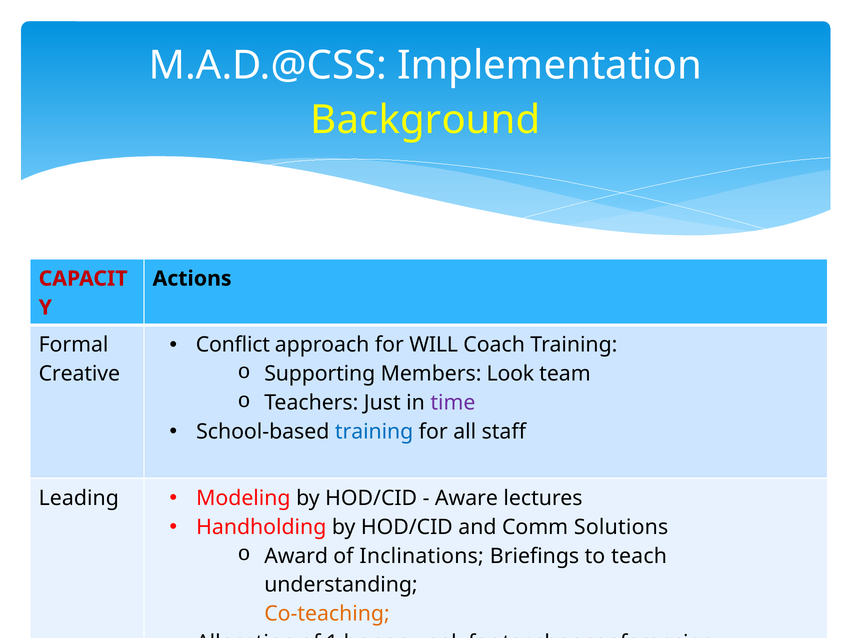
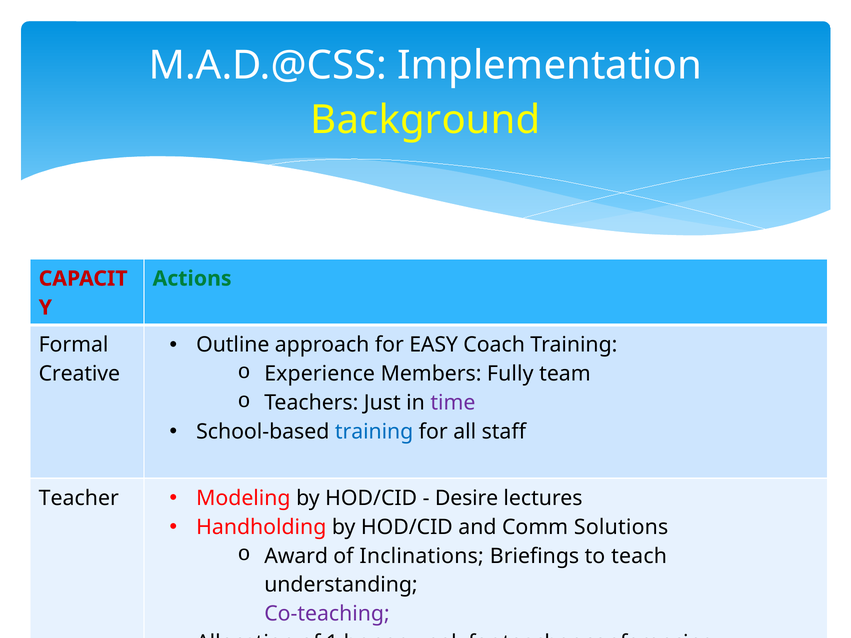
Actions colour: black -> green
Conflict: Conflict -> Outline
approach for WILL: WILL -> EASY
Supporting: Supporting -> Experience
Look: Look -> Fully
Leading at (79, 498): Leading -> Teacher
Aware: Aware -> Desire
Co-teaching colour: orange -> purple
